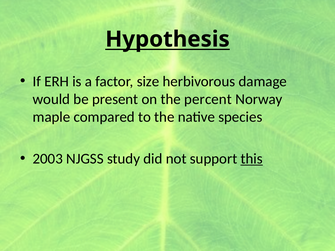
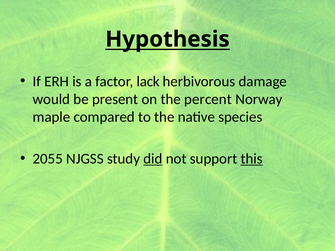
size: size -> lack
2003: 2003 -> 2055
did underline: none -> present
